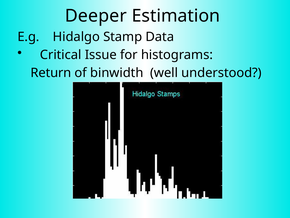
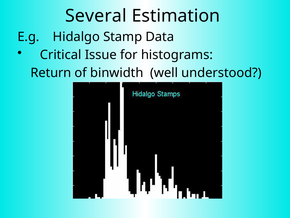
Deeper: Deeper -> Several
